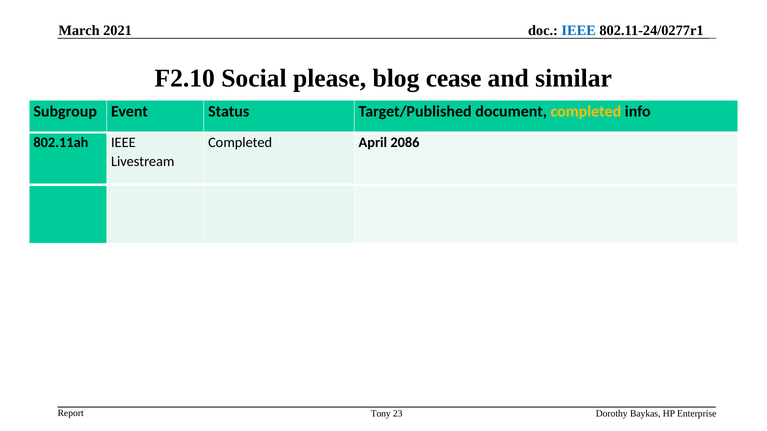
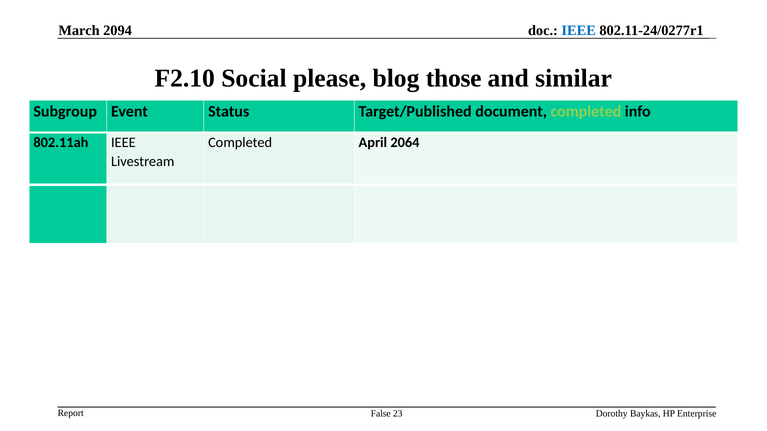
2021: 2021 -> 2094
cease: cease -> those
completed at (586, 112) colour: yellow -> light green
2086: 2086 -> 2064
Tony: Tony -> False
